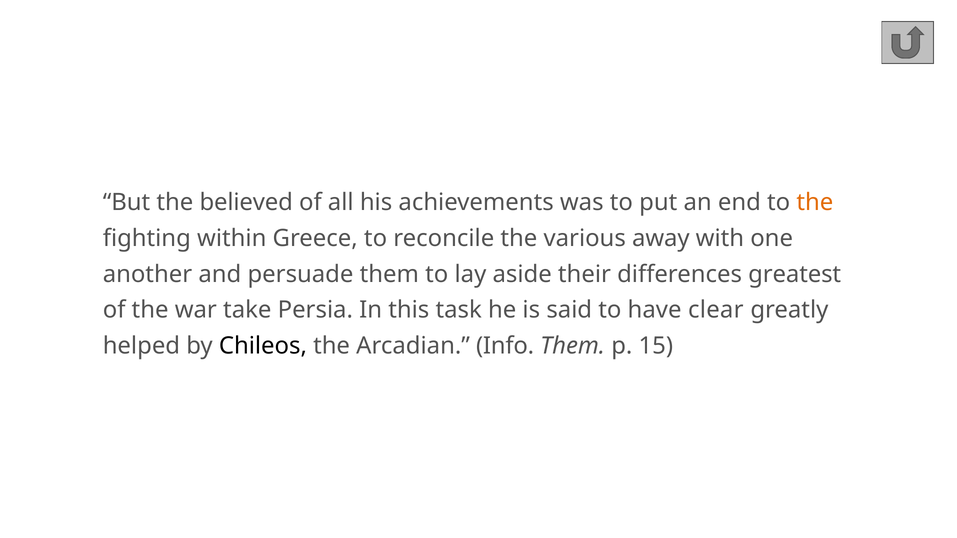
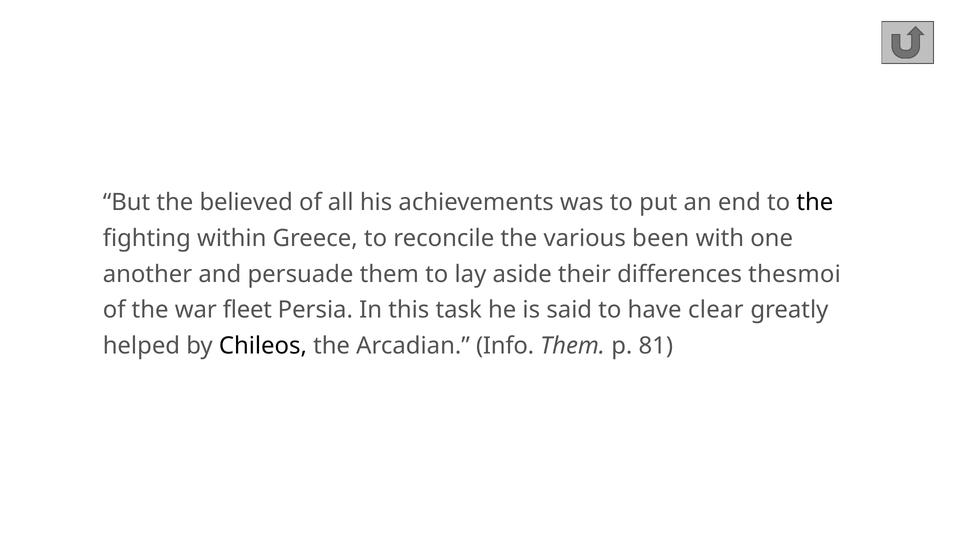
the at (815, 203) colour: orange -> black
away: away -> been
greatest: greatest -> thesmoi
take: take -> fleet
15: 15 -> 81
